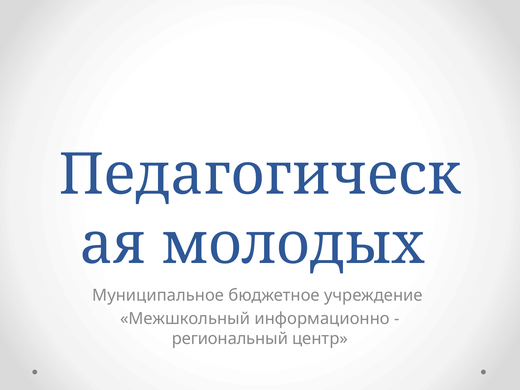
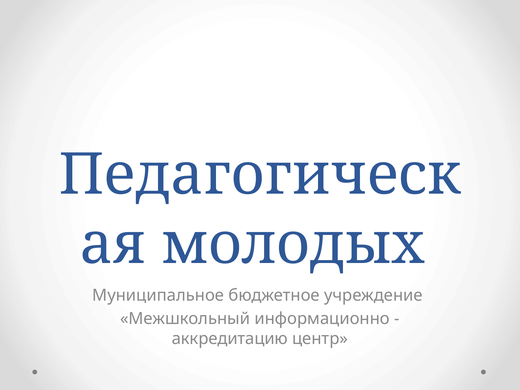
региональный: региональный -> аккредитацию
